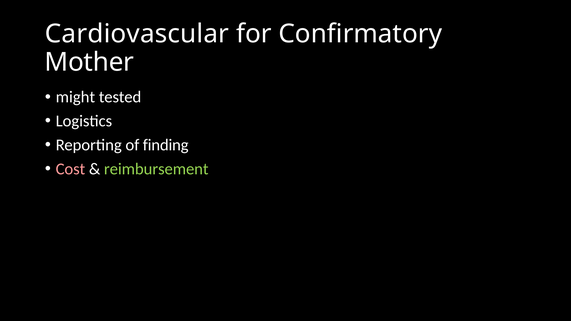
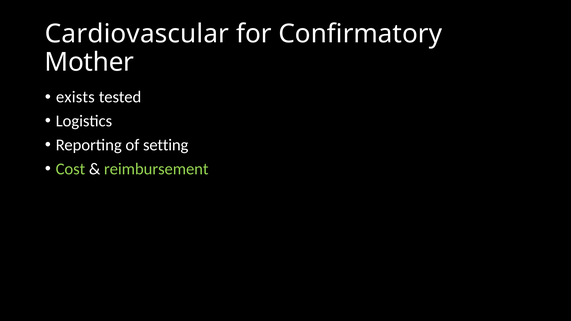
might: might -> exists
finding: finding -> setting
Cost colour: pink -> light green
